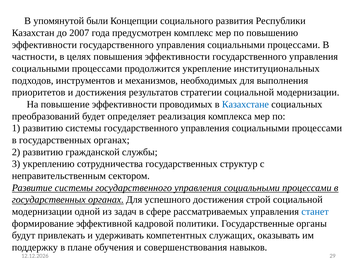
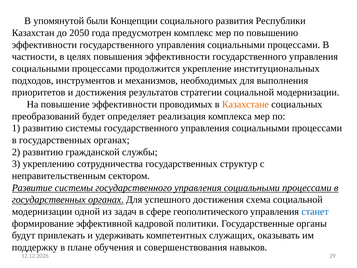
2007: 2007 -> 2050
Казахстане colour: blue -> orange
строй: строй -> схема
рассматриваемых: рассматриваемых -> геополитического
